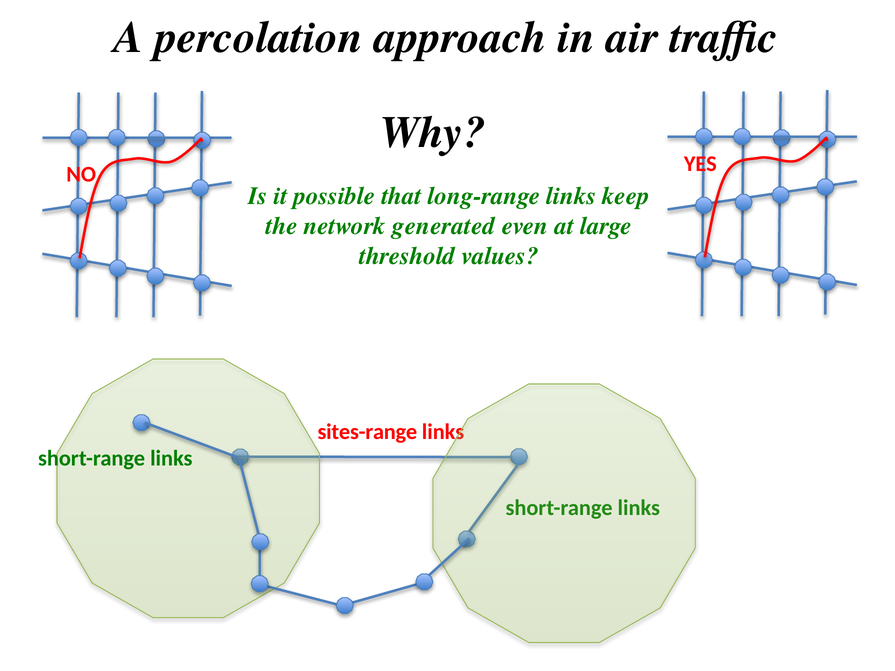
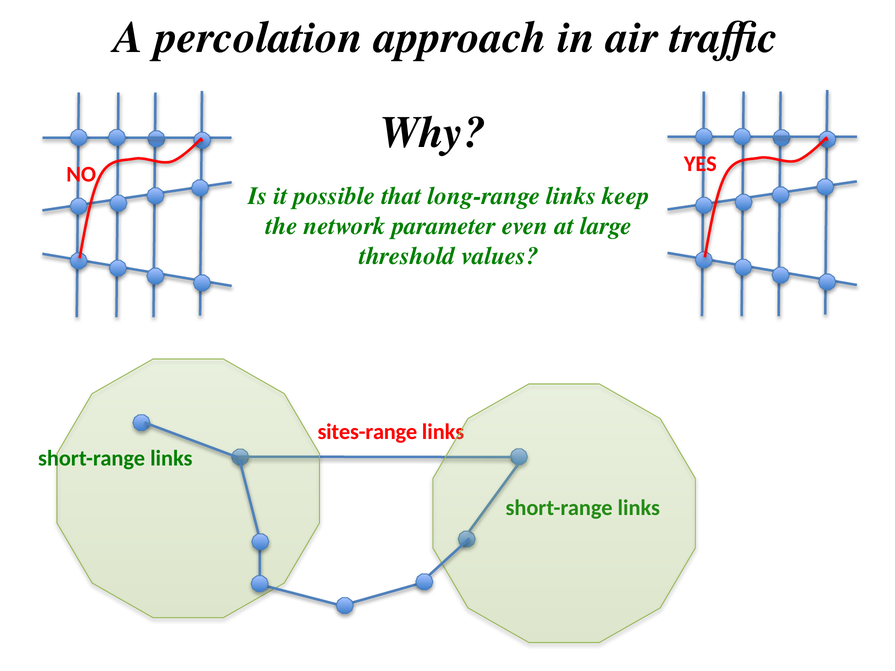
generated: generated -> parameter
